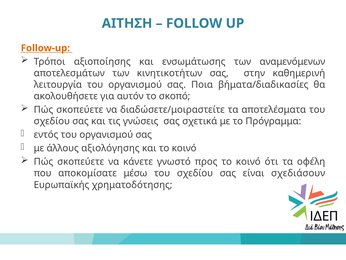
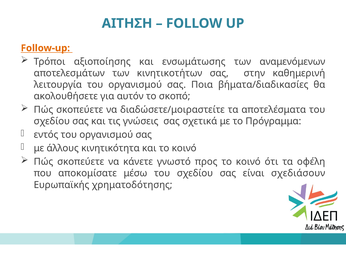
αξιολόγησης: αξιολόγησης -> κινητικότητα
